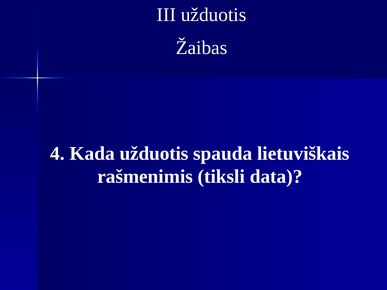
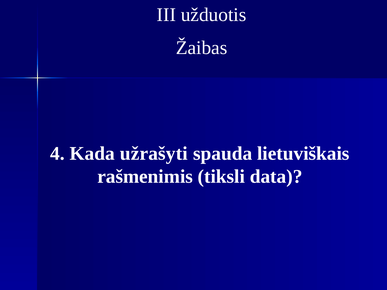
Kada užduotis: užduotis -> užrašyti
